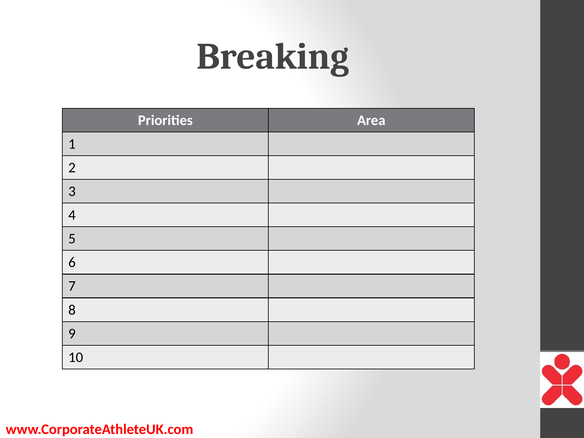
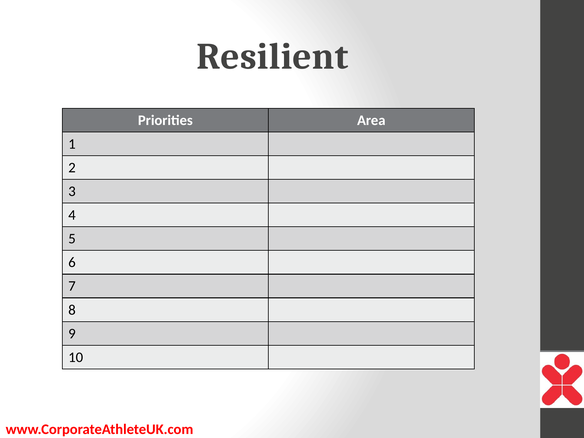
Breaking: Breaking -> Resilient
